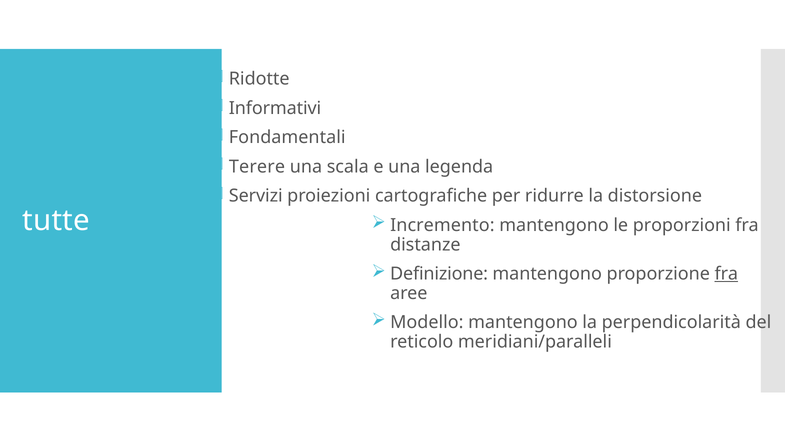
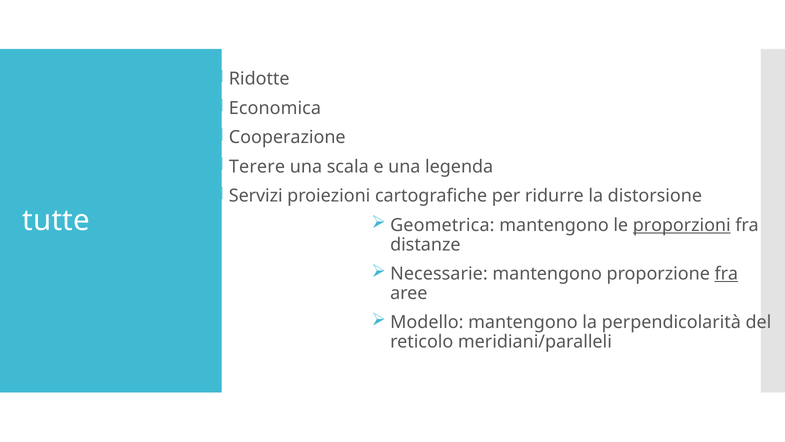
Informativi: Informativi -> Economica
Fondamentali: Fondamentali -> Cooperazione
Incremento: Incremento -> Geometrica
proporzioni underline: none -> present
Definizione: Definizione -> Necessarie
